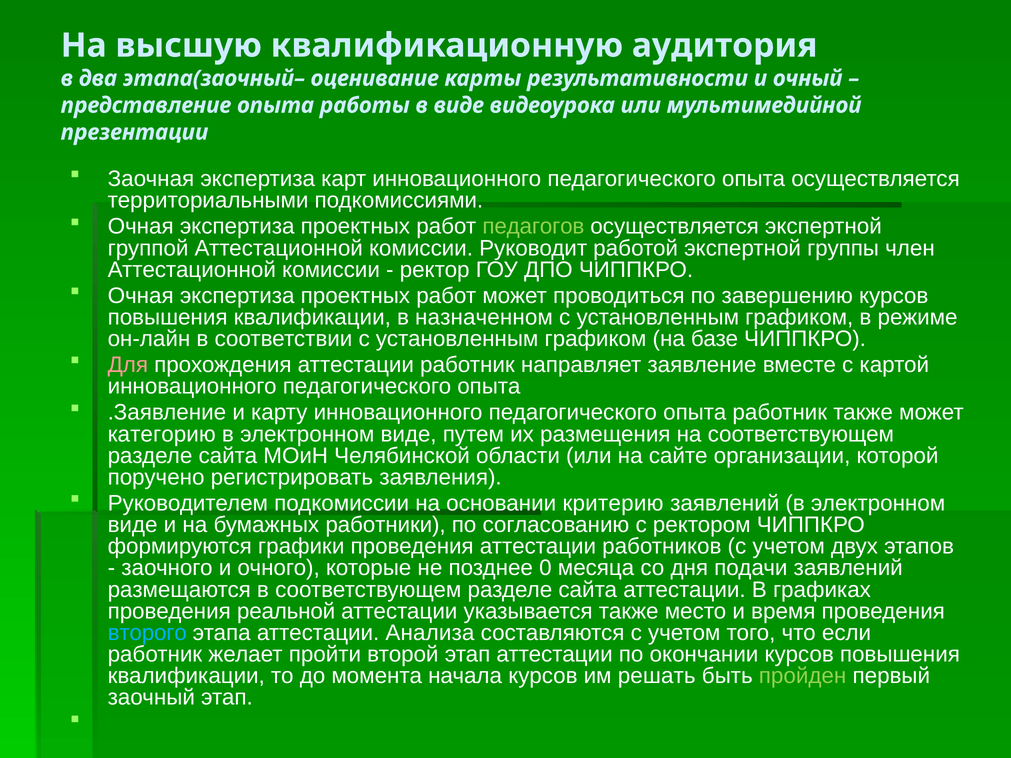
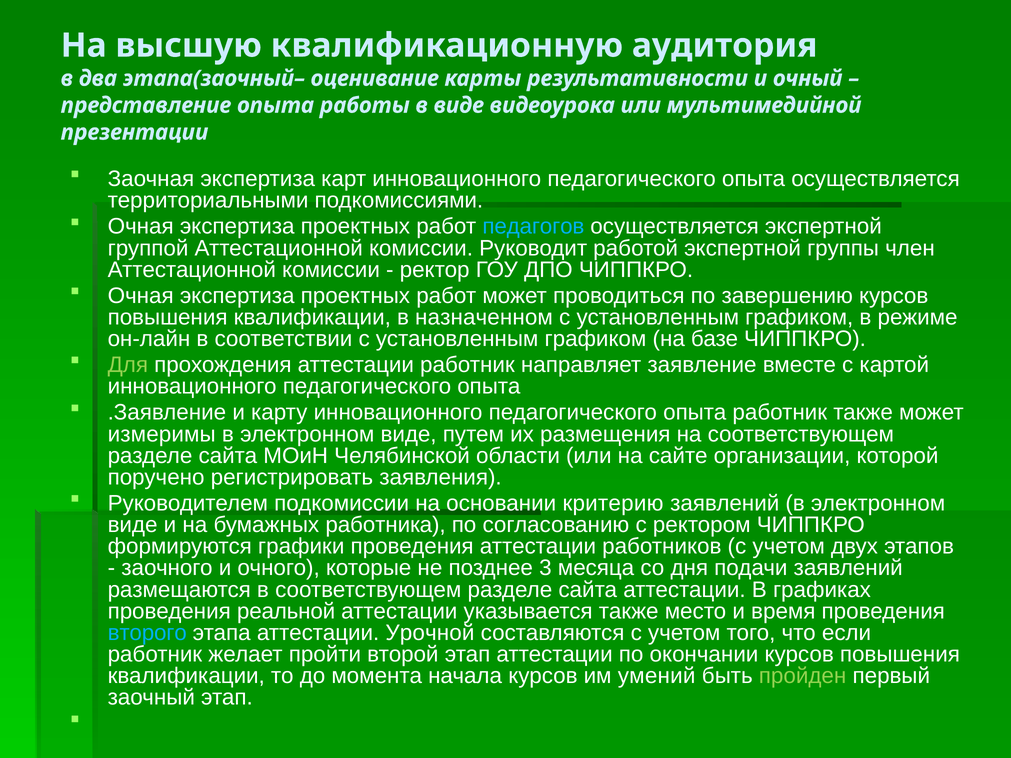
педагогов colour: light green -> light blue
Для colour: pink -> light green
категорию: категорию -> измеримы
работники: работники -> работника
0: 0 -> 3
Анализа: Анализа -> Урочной
решать: решать -> умений
